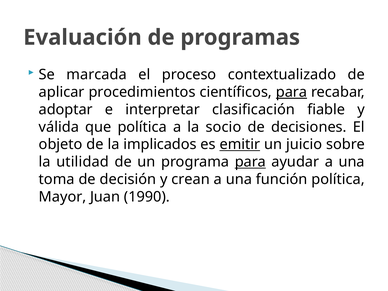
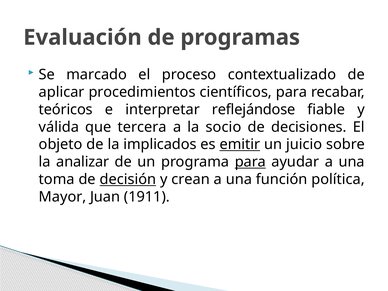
marcada: marcada -> marcado
para at (291, 92) underline: present -> none
adoptar: adoptar -> teóricos
clasificación: clasificación -> reflejándose
que política: política -> tercera
utilidad: utilidad -> analizar
decisión underline: none -> present
1990: 1990 -> 1911
